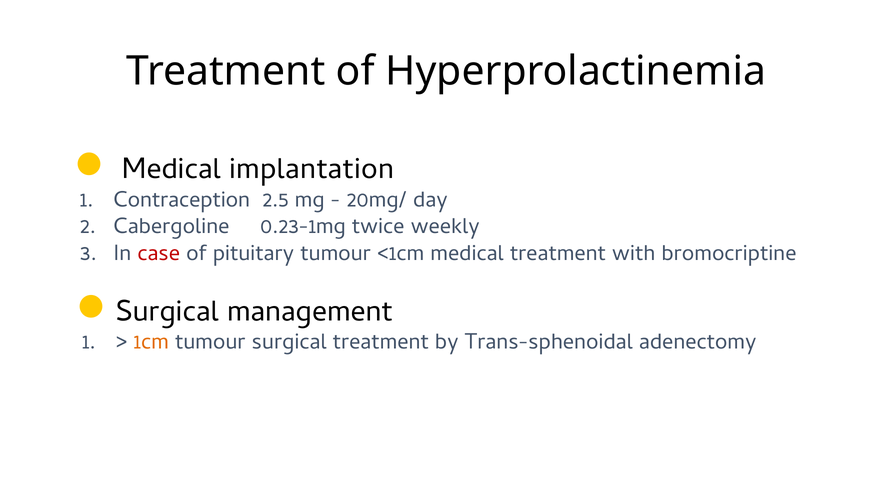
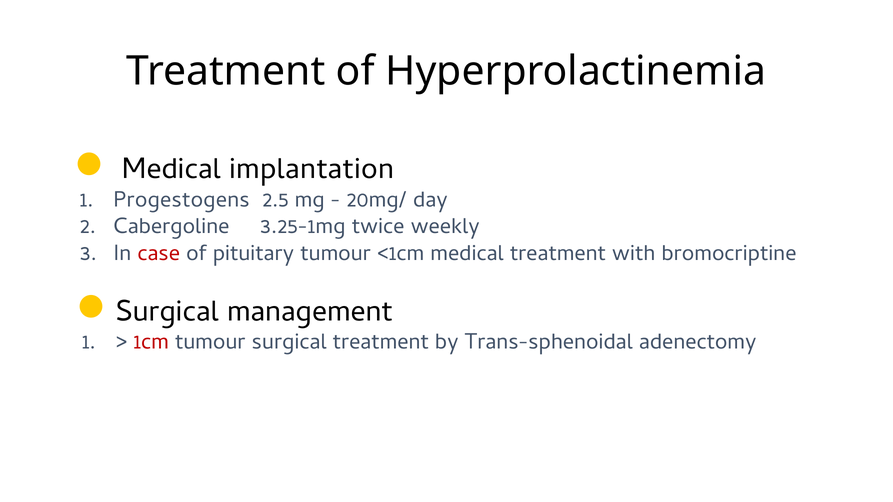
Contraception: Contraception -> Progestogens
0.23-1mg: 0.23-1mg -> 3.25-1mg
1cm colour: orange -> red
